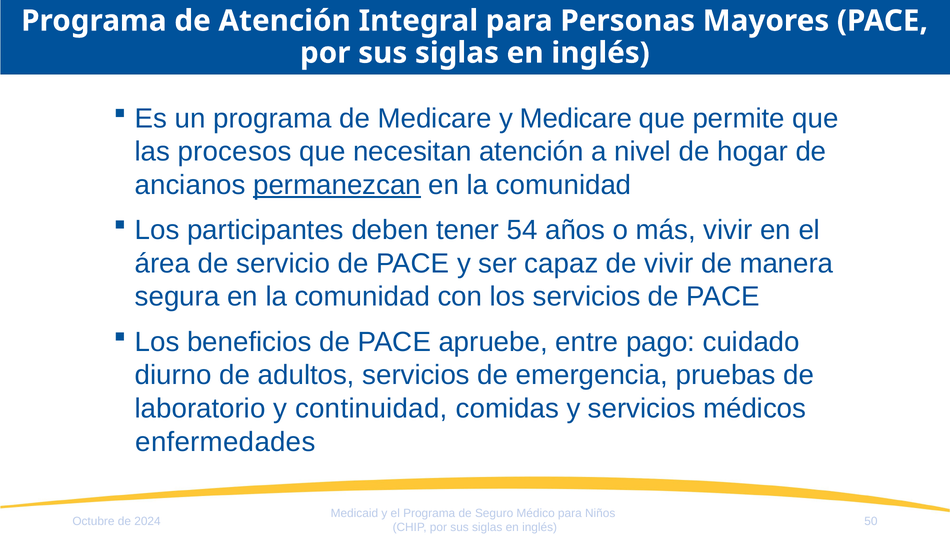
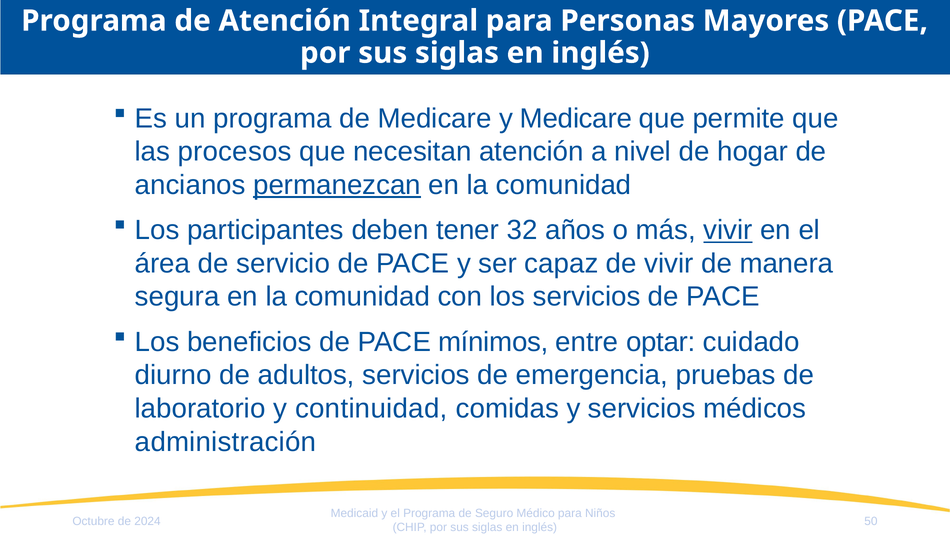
54: 54 -> 32
vivir at (728, 230) underline: none -> present
apruebe: apruebe -> mínimos
pago: pago -> optar
enfermedades: enfermedades -> administración
